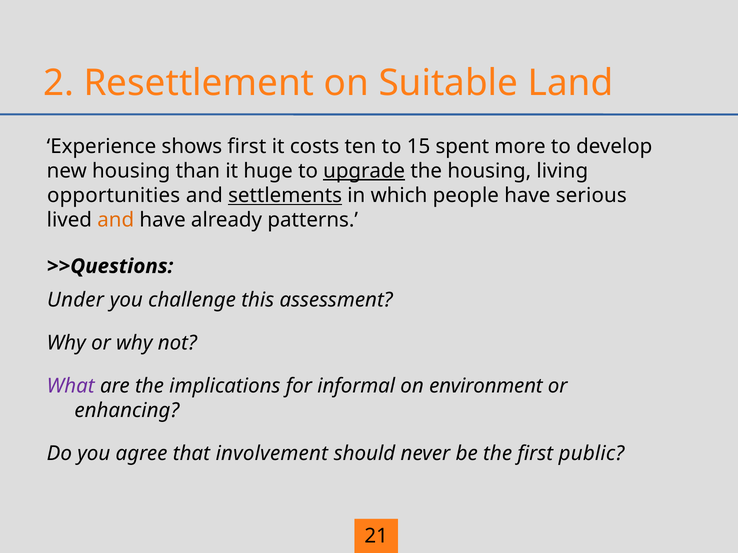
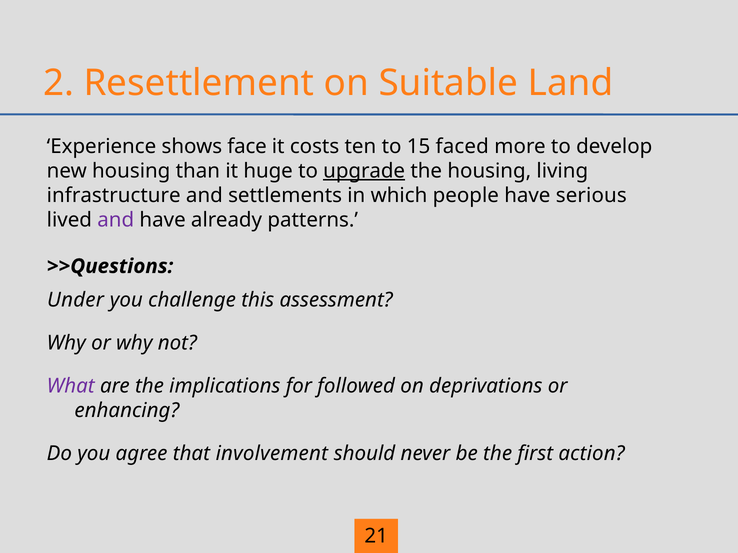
shows first: first -> face
spent: spent -> faced
opportunities: opportunities -> infrastructure
settlements underline: present -> none
and at (116, 220) colour: orange -> purple
informal: informal -> followed
environment: environment -> deprivations
public: public -> action
